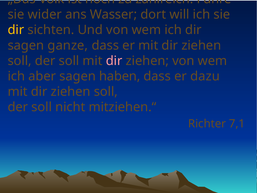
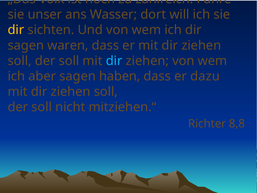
wider: wider -> unser
ganze: ganze -> waren
dir at (114, 61) colour: pink -> light blue
7,1: 7,1 -> 8,8
